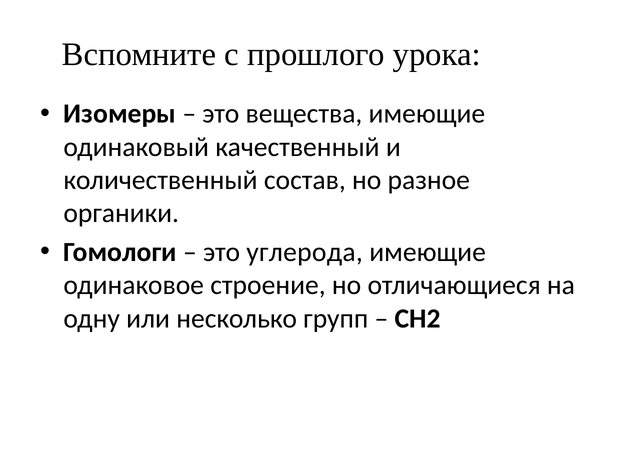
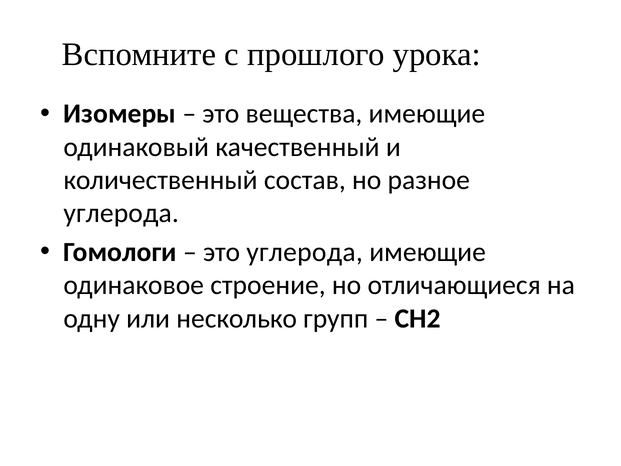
органики at (121, 213): органики -> углерода
